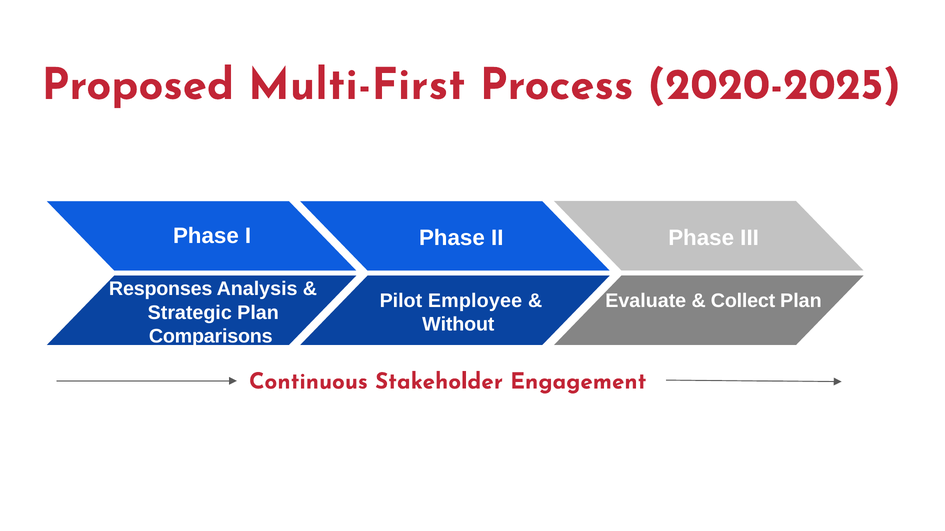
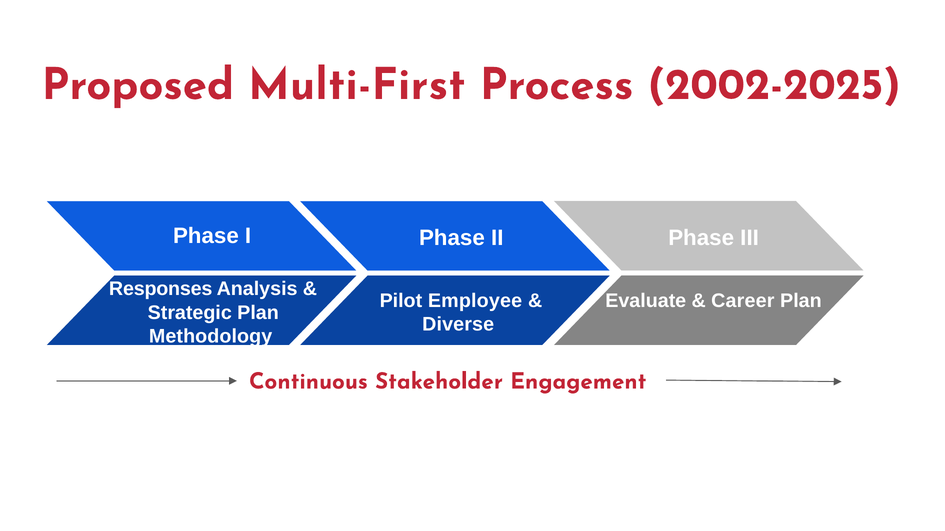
2020-2025: 2020-2025 -> 2002-2025
Collect: Collect -> Career
Without: Without -> Diverse
Comparisons: Comparisons -> Methodology
